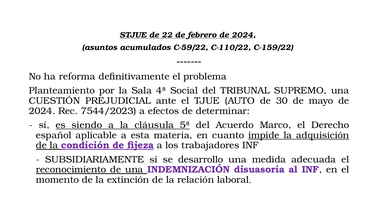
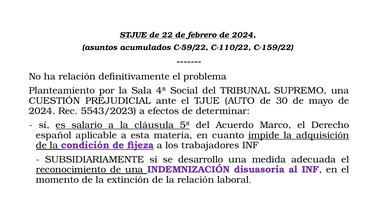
ha reforma: reforma -> relación
7544/2023: 7544/2023 -> 5543/2023
siendo: siendo -> salario
